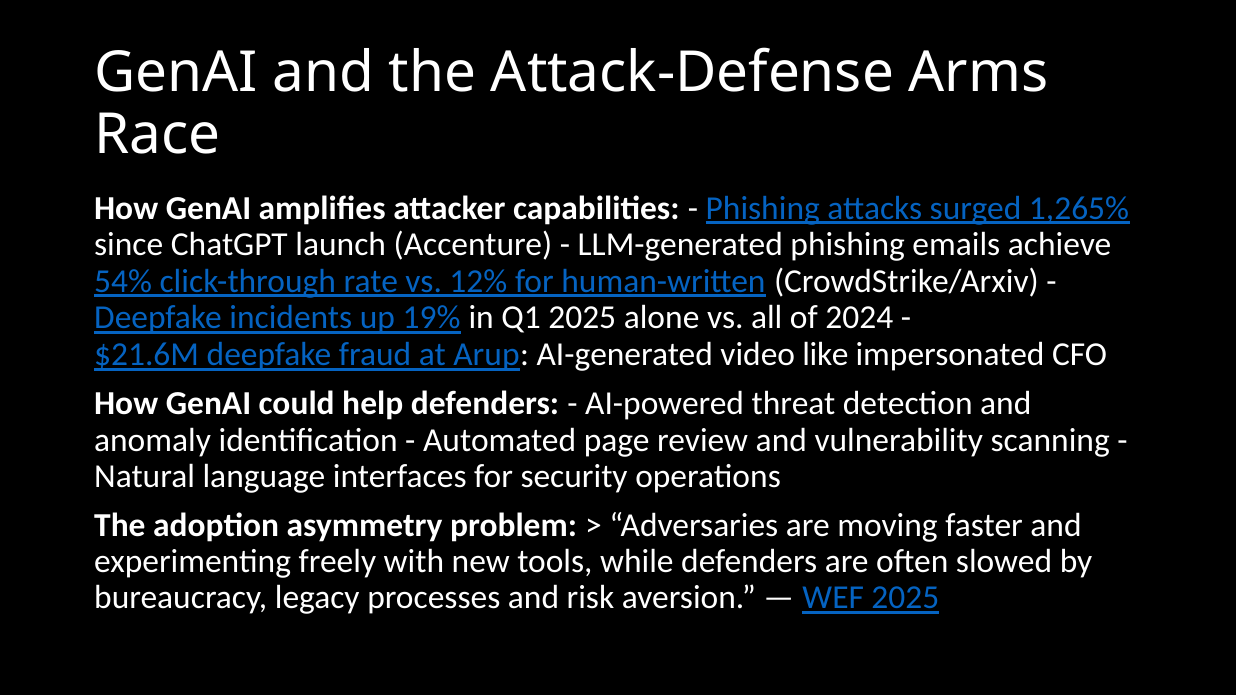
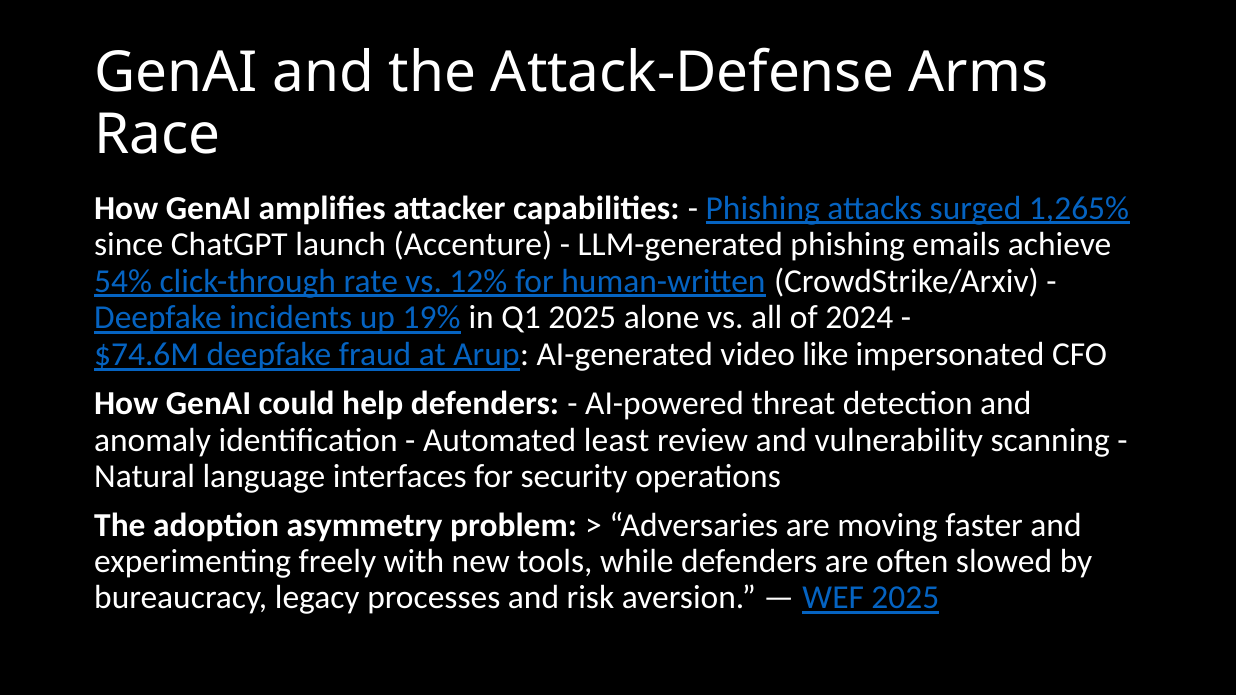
$21.6M: $21.6M -> $74.6M
page: page -> least
